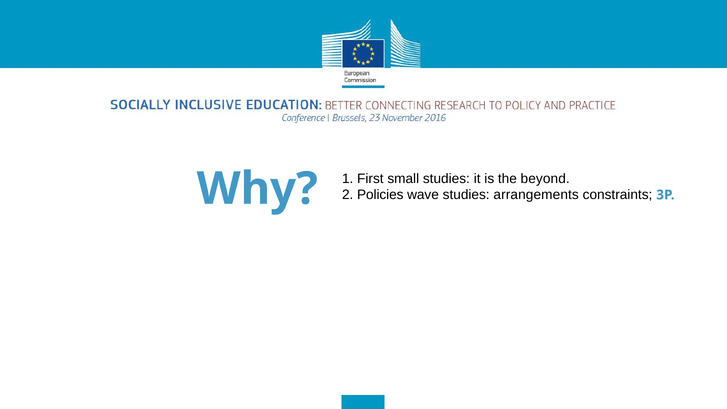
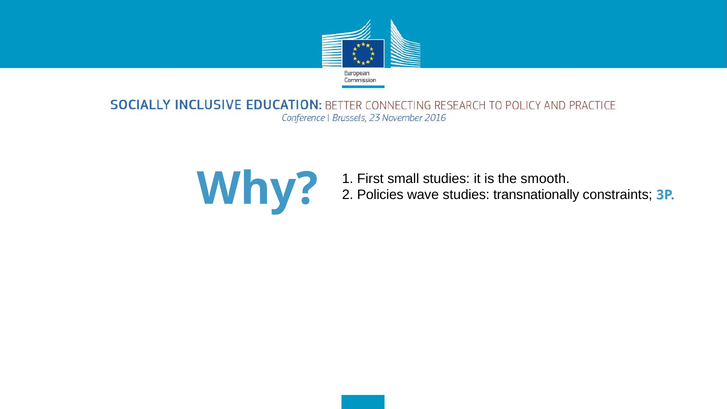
beyond: beyond -> smooth
arrangements: arrangements -> transnationally
